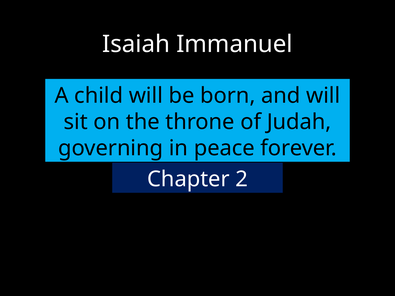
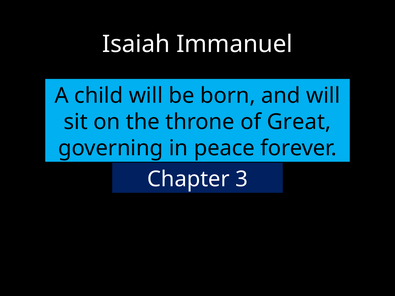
Judah: Judah -> Great
2: 2 -> 3
